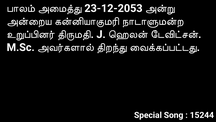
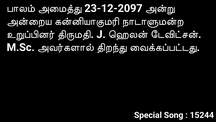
23-12-2053: 23-12-2053 -> 23-12-2097
